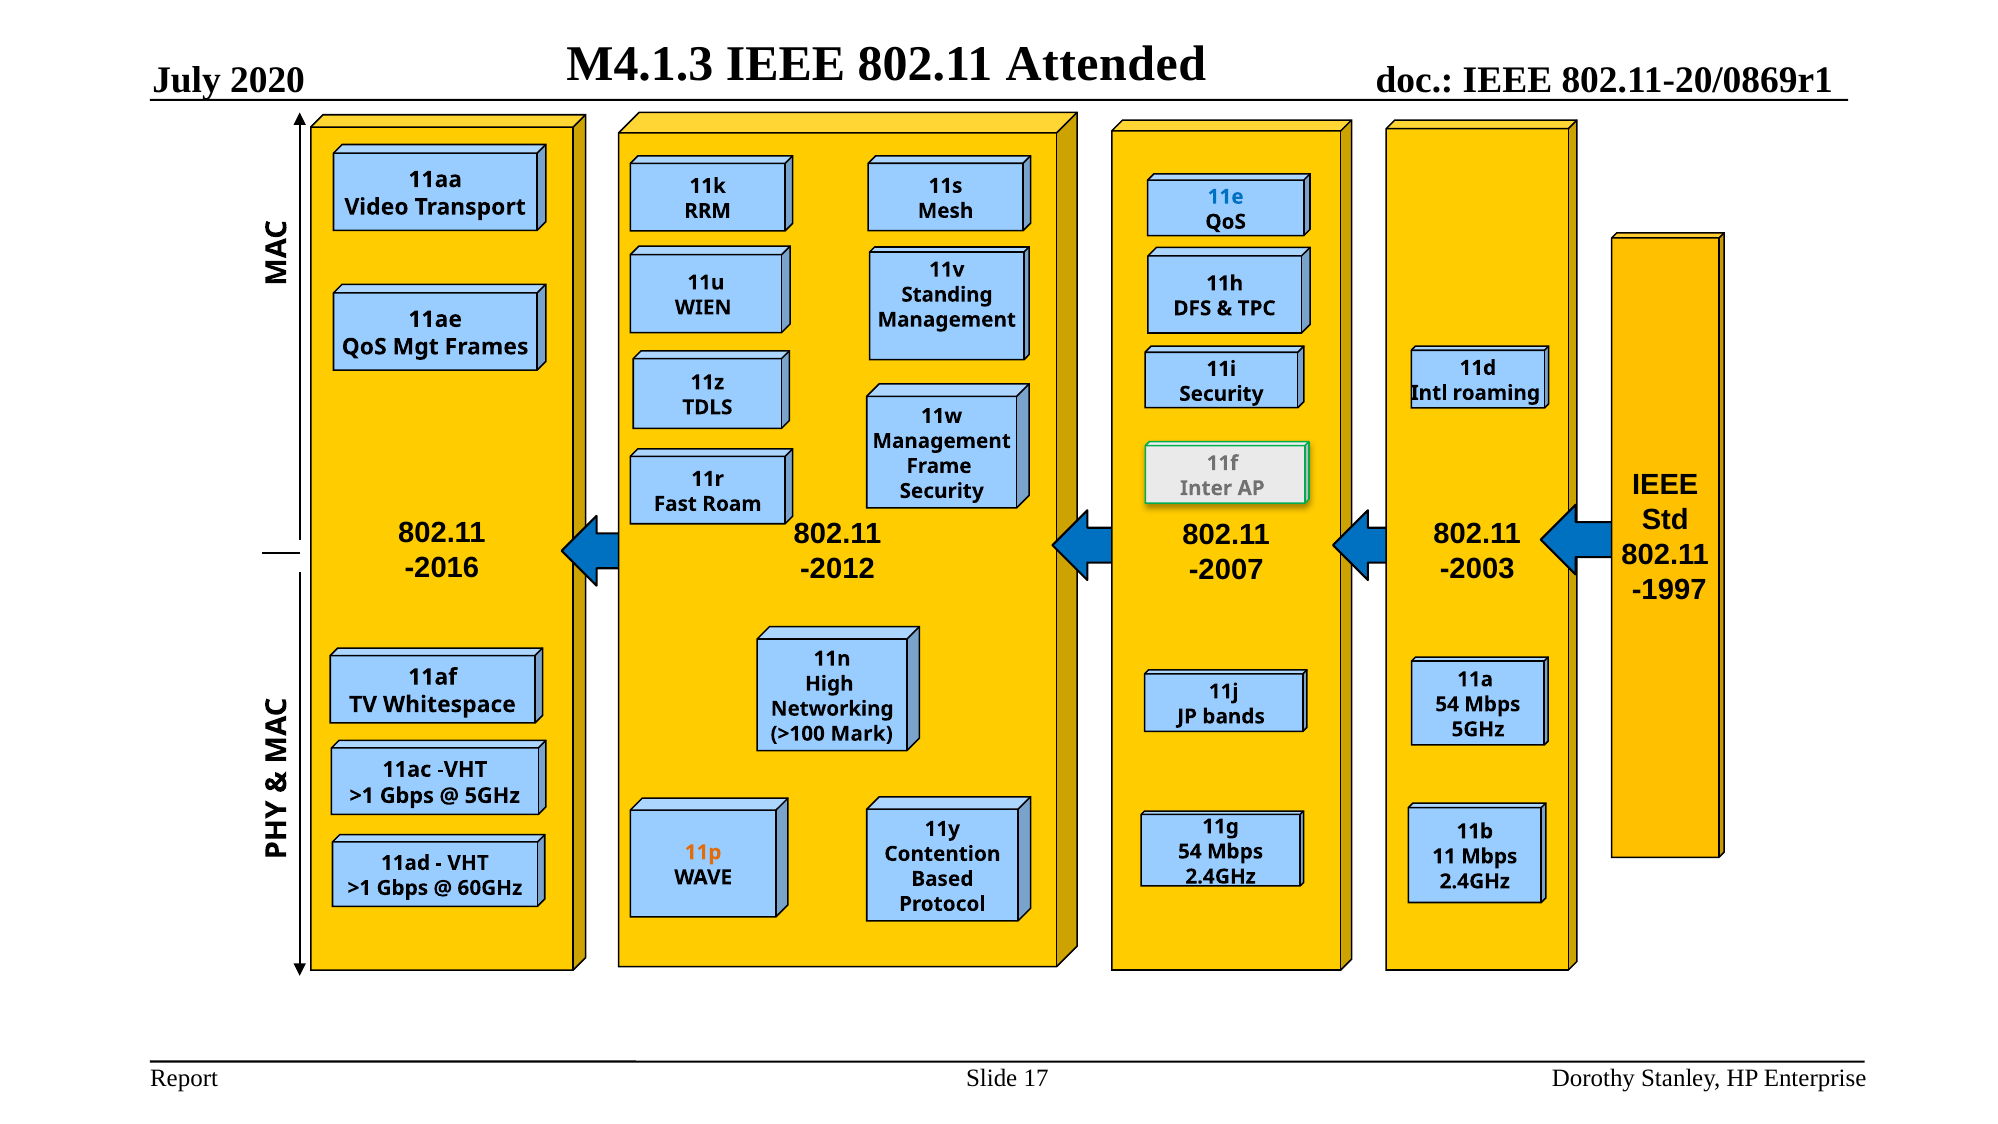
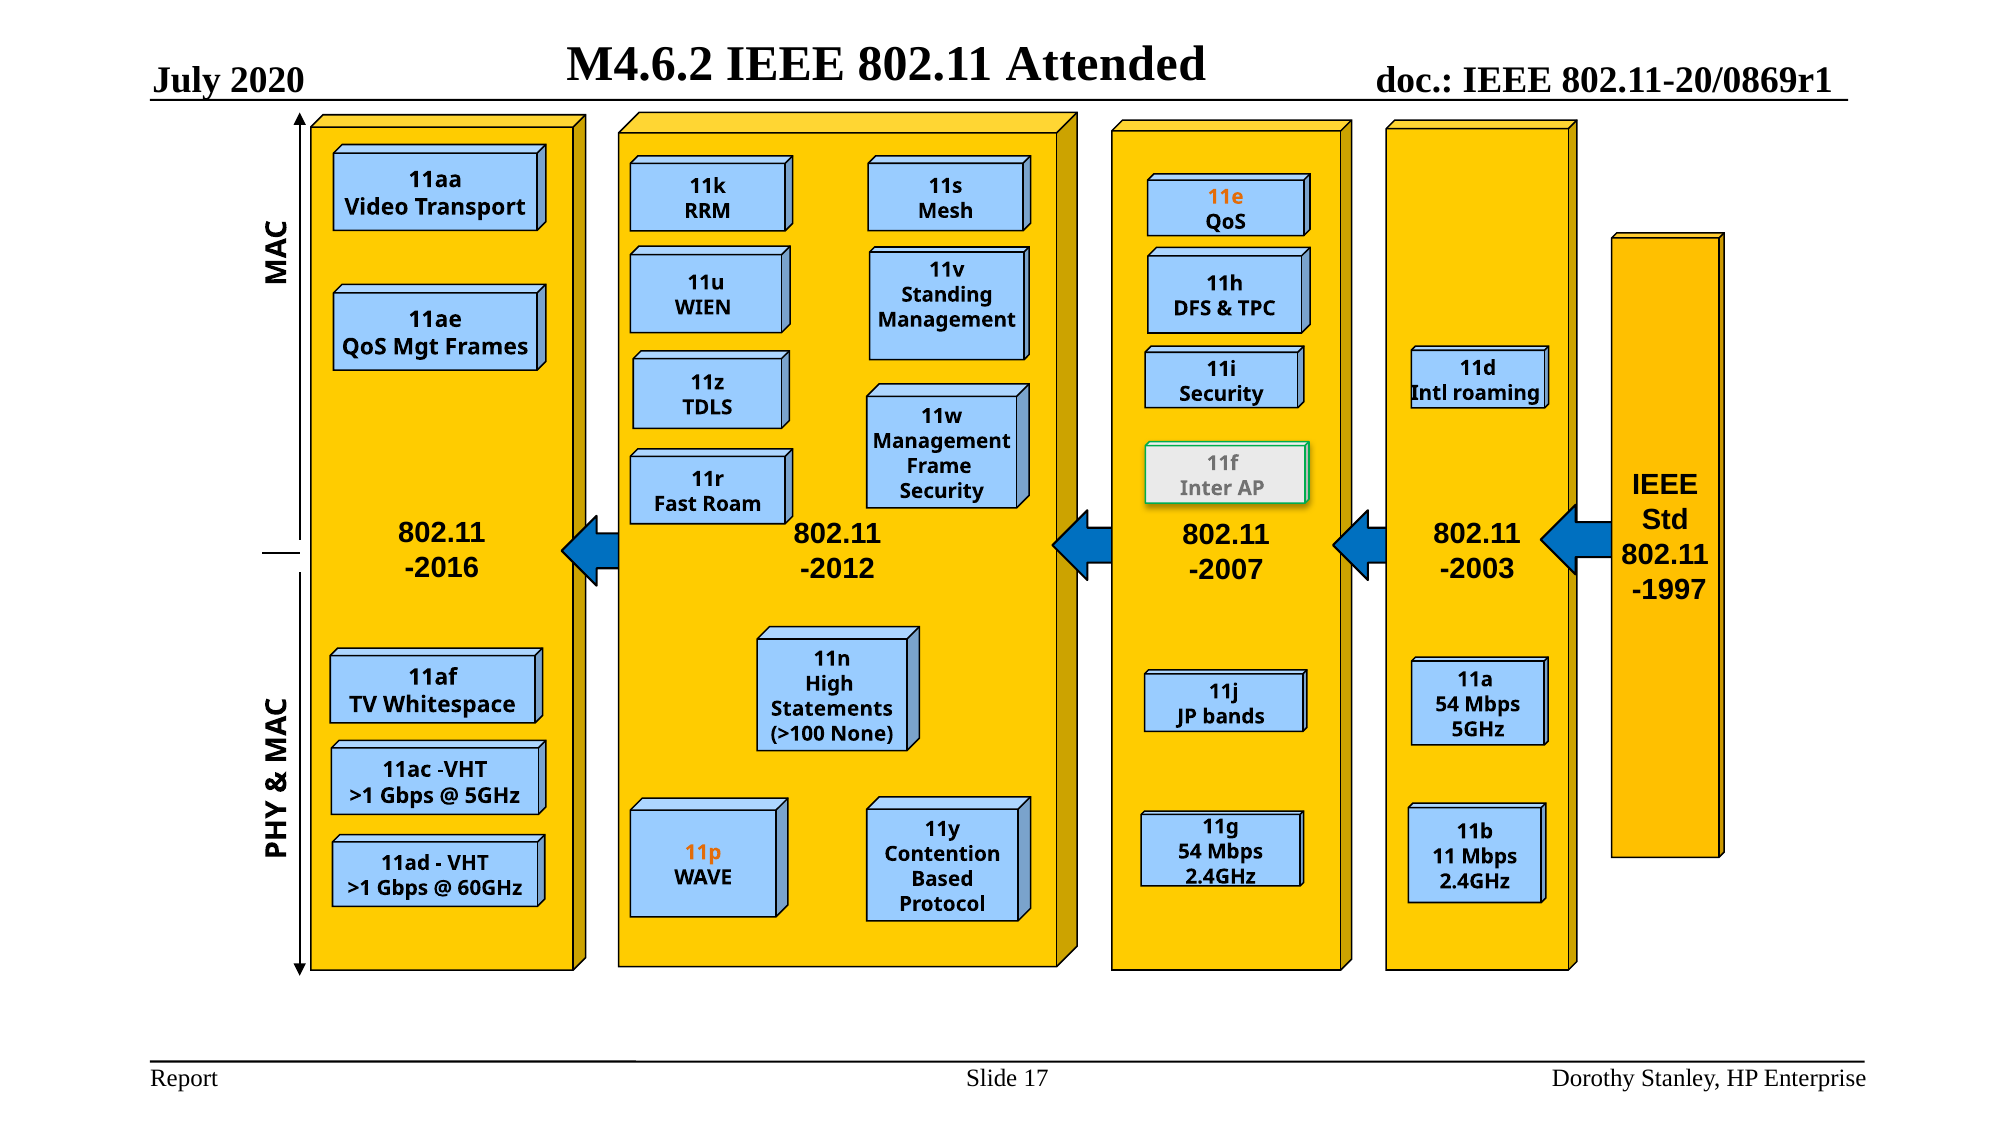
M4.1.3: M4.1.3 -> M4.6.2
11e colour: blue -> orange
Networking: Networking -> Statements
Mark: Mark -> None
